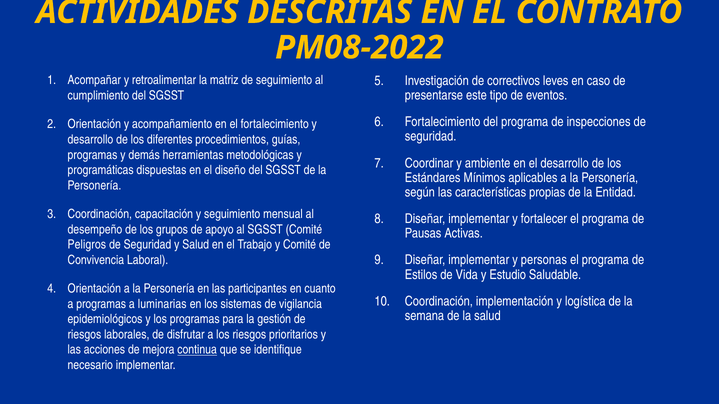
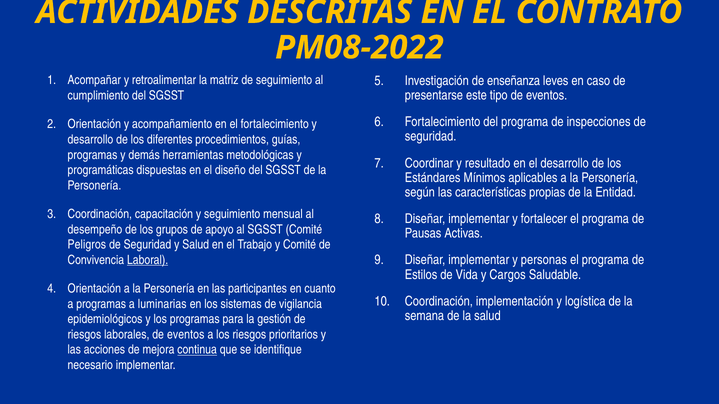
correctivos: correctivos -> enseñanza
ambiente: ambiente -> resultado
Laboral underline: none -> present
Estudio: Estudio -> Cargos
laborales de disfrutar: disfrutar -> eventos
